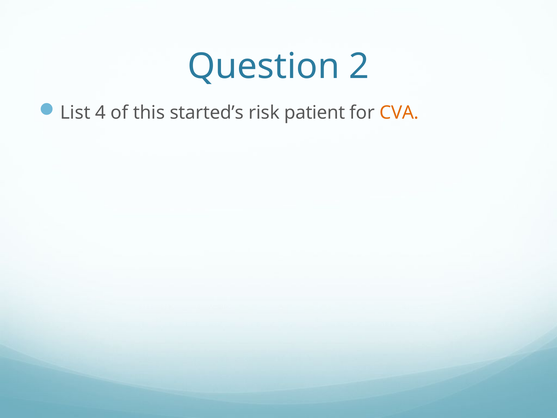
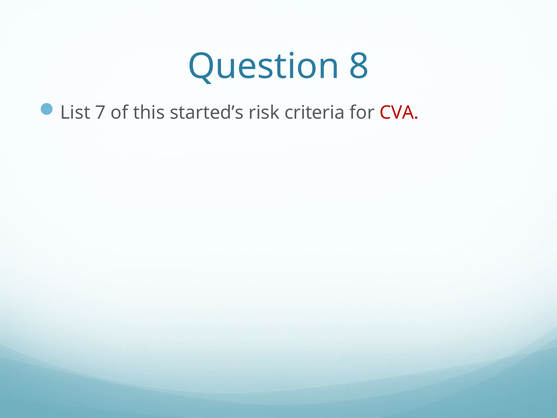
2: 2 -> 8
4: 4 -> 7
patient: patient -> criteria
CVA colour: orange -> red
